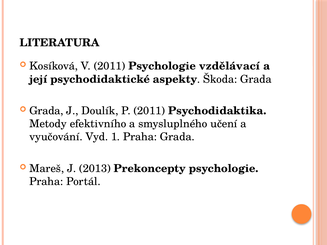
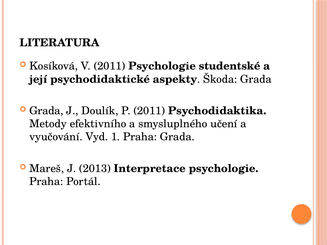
vzdělávací: vzdělávací -> studentské
Prekoncepty: Prekoncepty -> Interpretace
